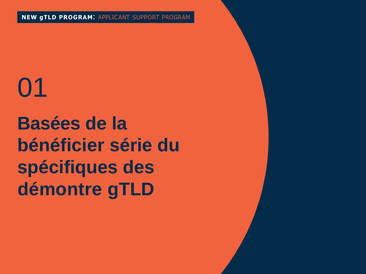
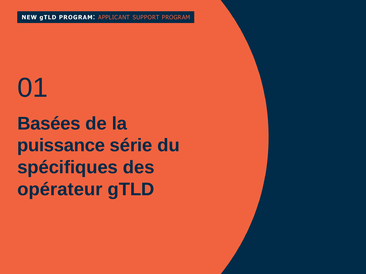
bénéficier: bénéficier -> puissance
démontre: démontre -> opérateur
